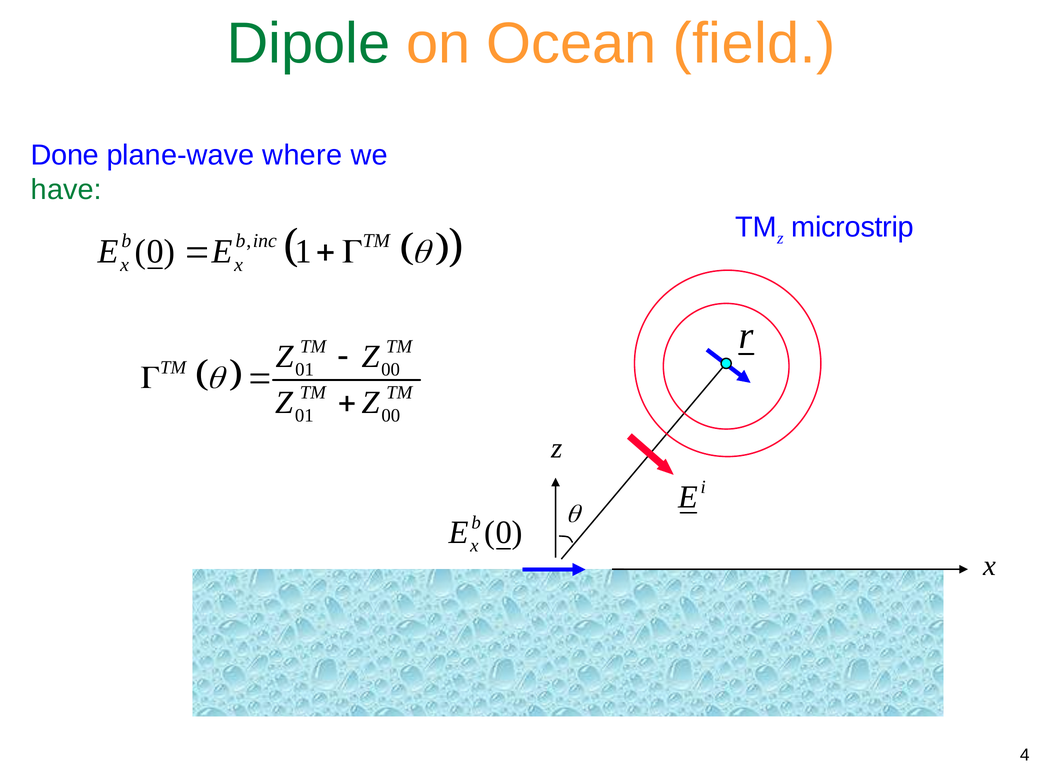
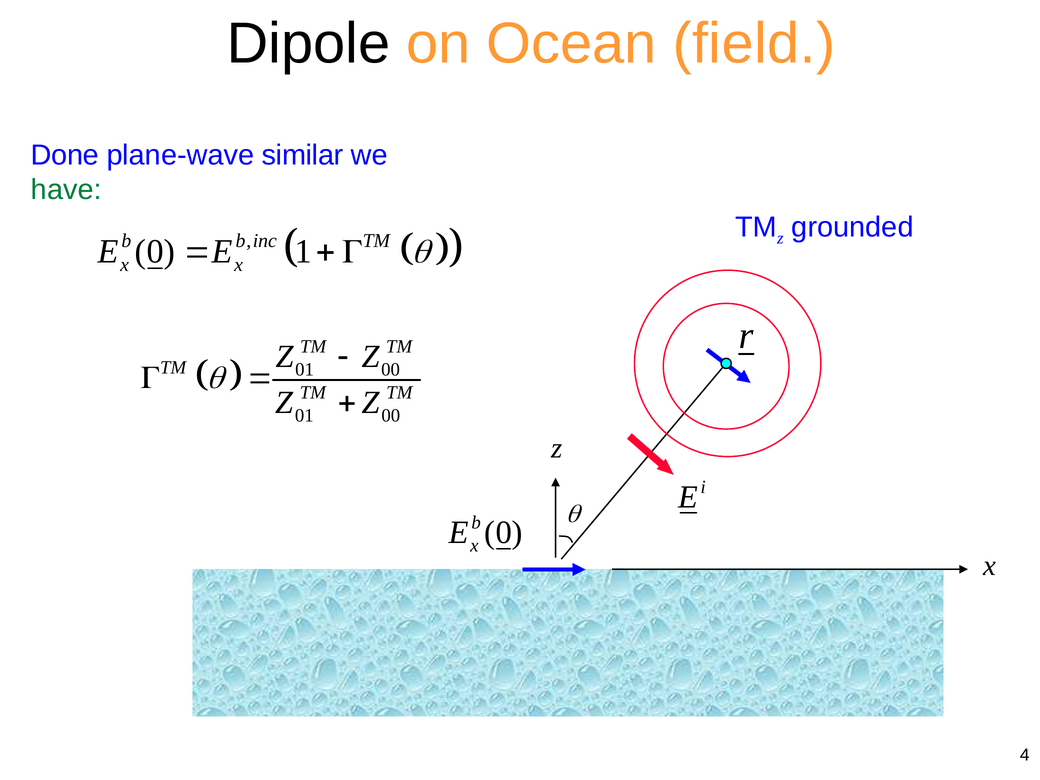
Dipole colour: green -> black
where: where -> similar
microstrip: microstrip -> grounded
